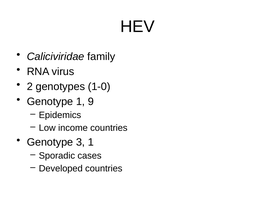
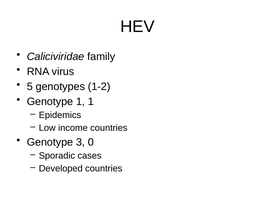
2: 2 -> 5
1-0: 1-0 -> 1-2
1 9: 9 -> 1
3 1: 1 -> 0
